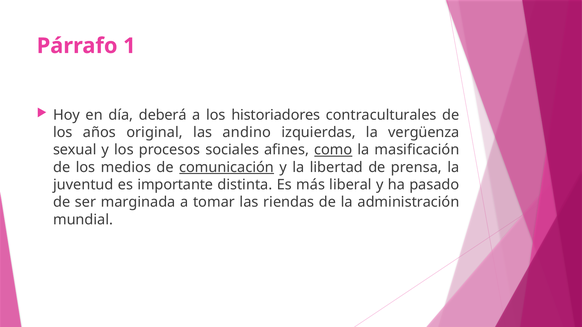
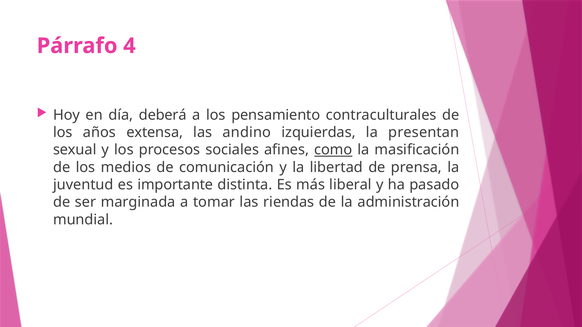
1: 1 -> 4
historiadores: historiadores -> pensamiento
original: original -> extensa
vergüenza: vergüenza -> presentan
comunicación underline: present -> none
